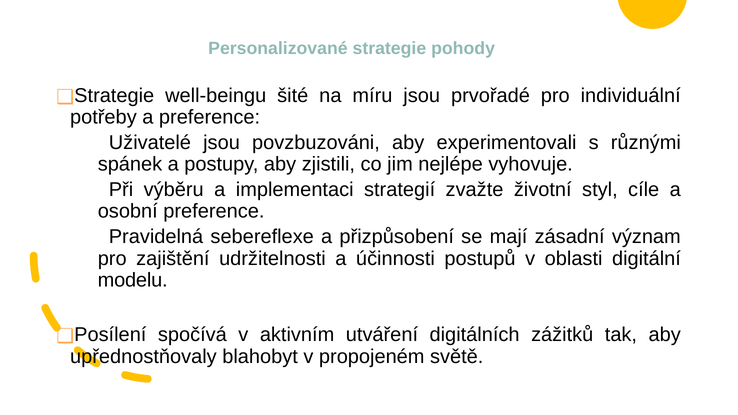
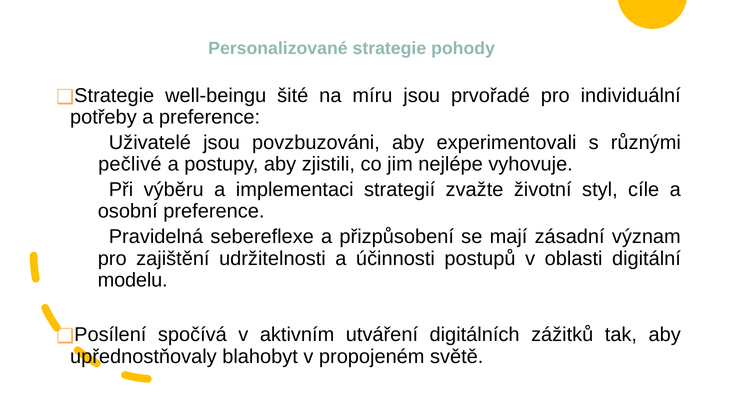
spánek: spánek -> pečlivé
